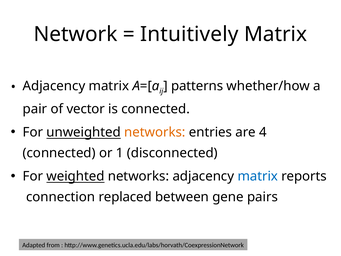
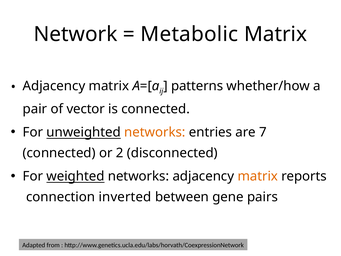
Intuitively: Intuitively -> Metabolic
4: 4 -> 7
1: 1 -> 2
matrix at (258, 176) colour: blue -> orange
replaced: replaced -> inverted
